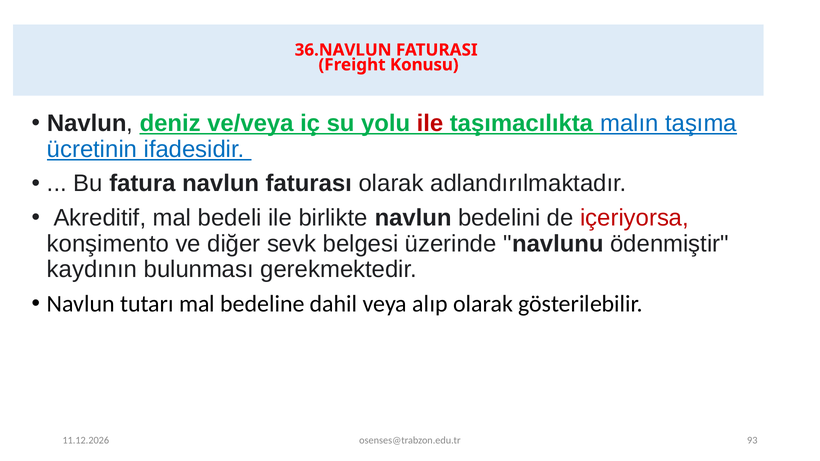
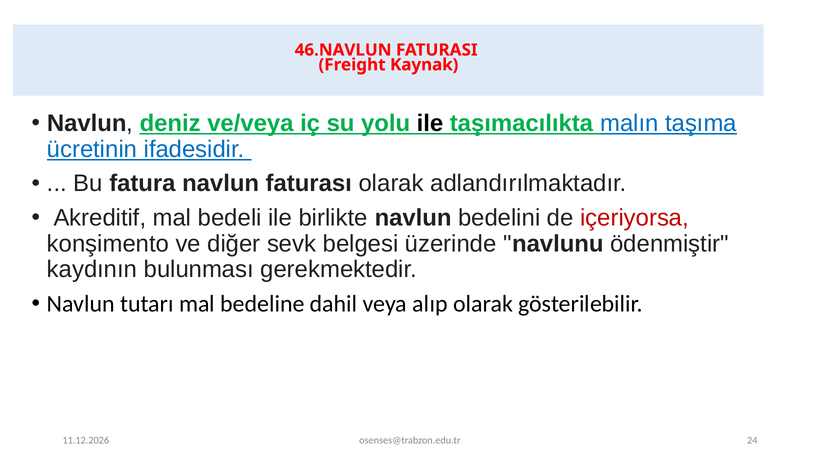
36.NAVLUN: 36.NAVLUN -> 46.NAVLUN
Konusu: Konusu -> Kaynak
ile at (430, 123) colour: red -> black
93: 93 -> 24
